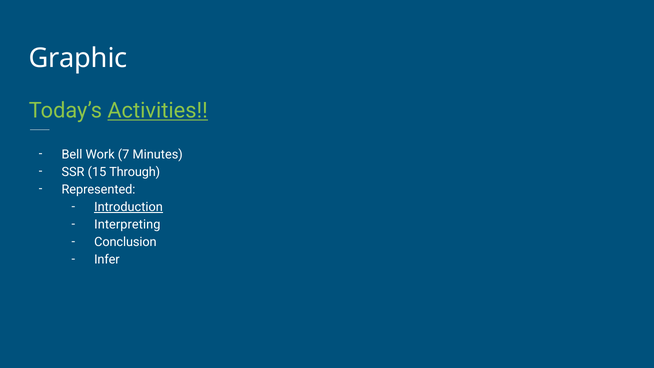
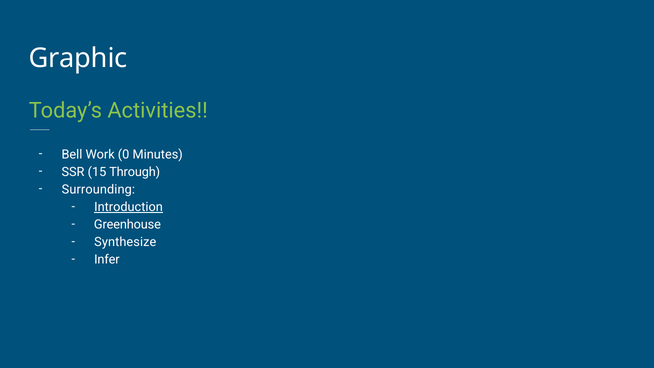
Activities underline: present -> none
7: 7 -> 0
Represented: Represented -> Surrounding
Interpreting: Interpreting -> Greenhouse
Conclusion: Conclusion -> Synthesize
